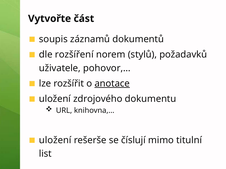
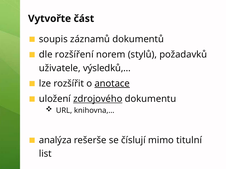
pohovor,…: pohovor,… -> výsledků,…
zdrojového underline: none -> present
uložení at (55, 141): uložení -> analýza
